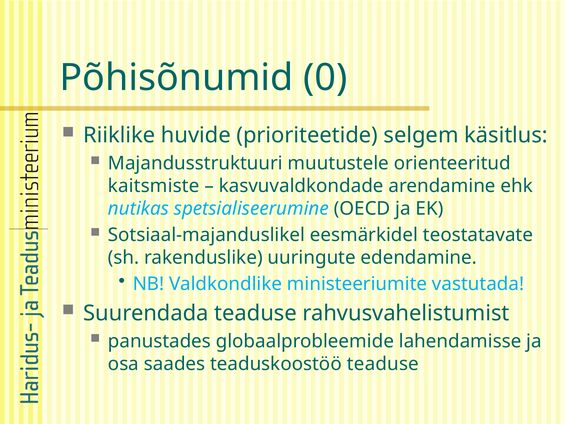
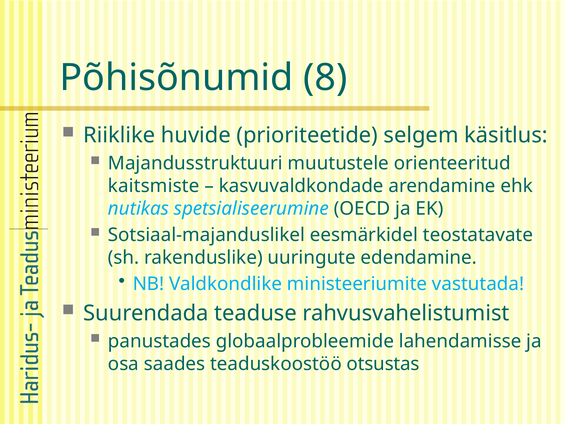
0: 0 -> 8
teaduskoostöö teaduse: teaduse -> otsustas
